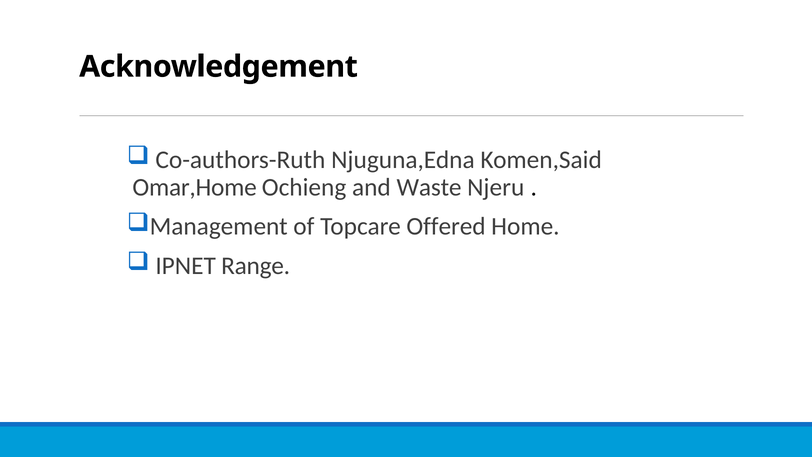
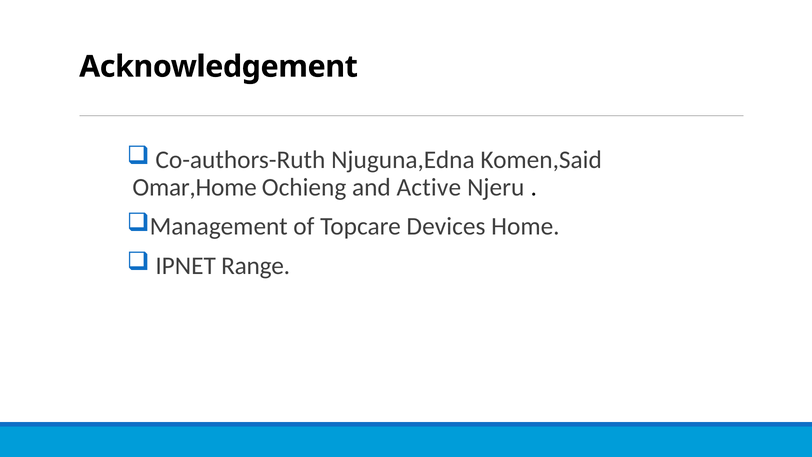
Waste: Waste -> Active
Offered: Offered -> Devices
